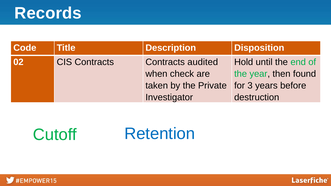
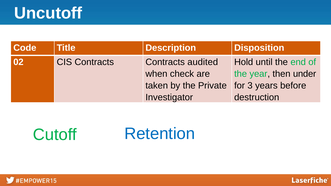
Records: Records -> Uncutoff
found: found -> under
